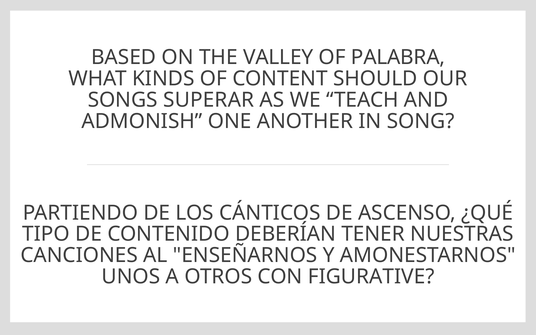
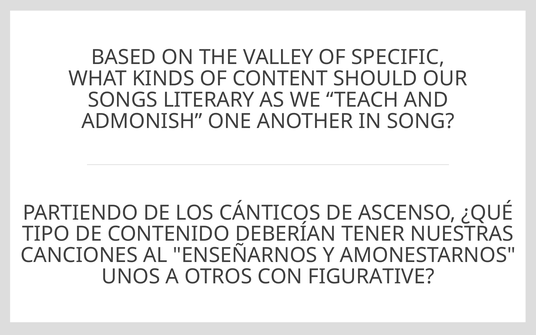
PALABRA: PALABRA -> SPECIFIC
SUPERAR: SUPERAR -> LITERARY
